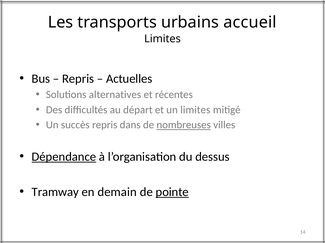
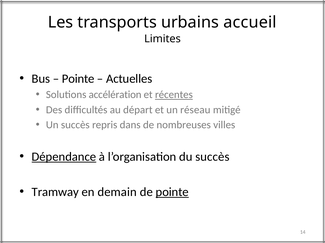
Repris at (78, 79): Repris -> Pointe
alternatives: alternatives -> accélération
récentes underline: none -> present
un limites: limites -> réseau
nombreuses underline: present -> none
du dessus: dessus -> succès
